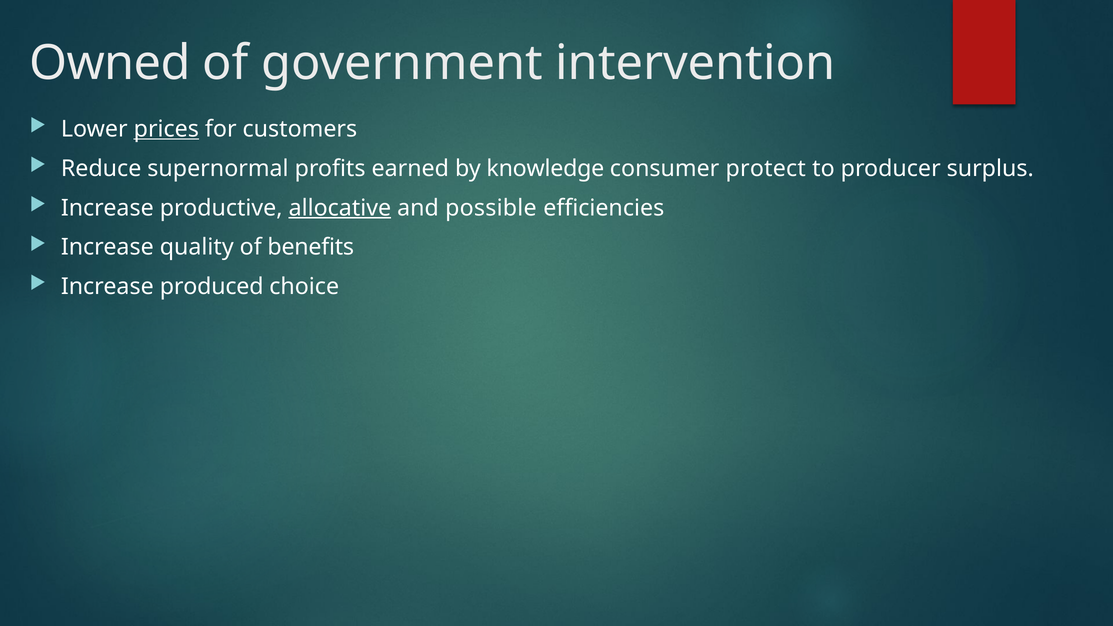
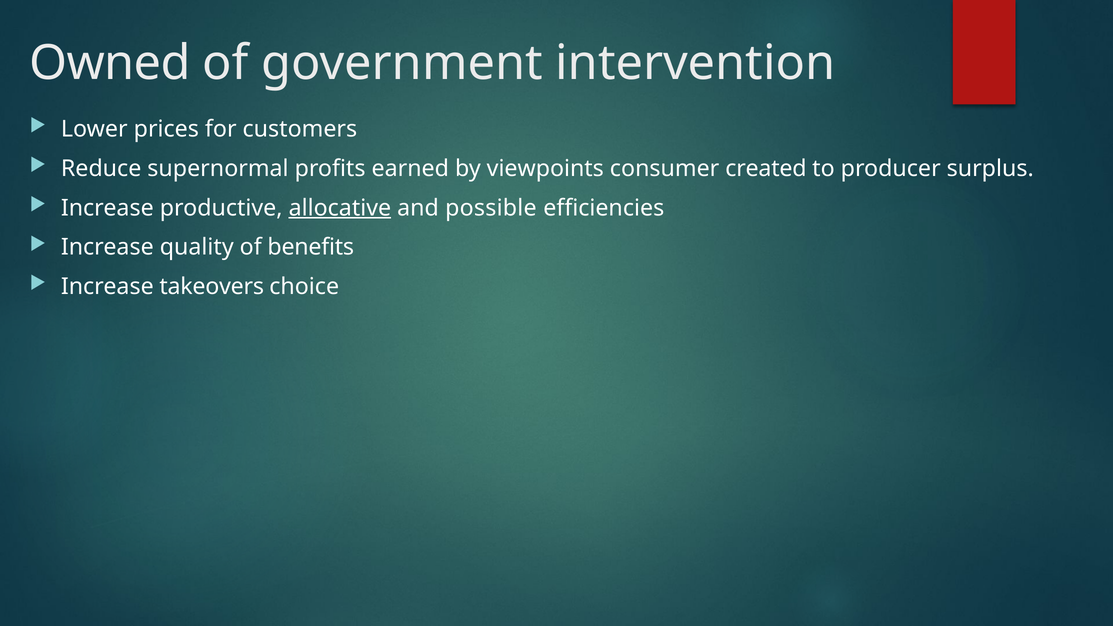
prices underline: present -> none
knowledge: knowledge -> viewpoints
protect: protect -> created
produced: produced -> takeovers
